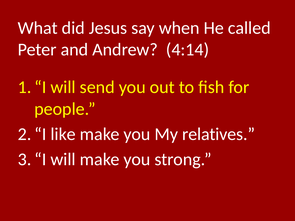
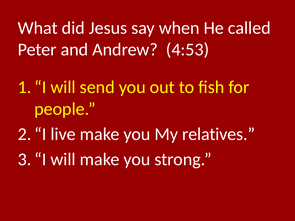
4:14: 4:14 -> 4:53
like: like -> live
